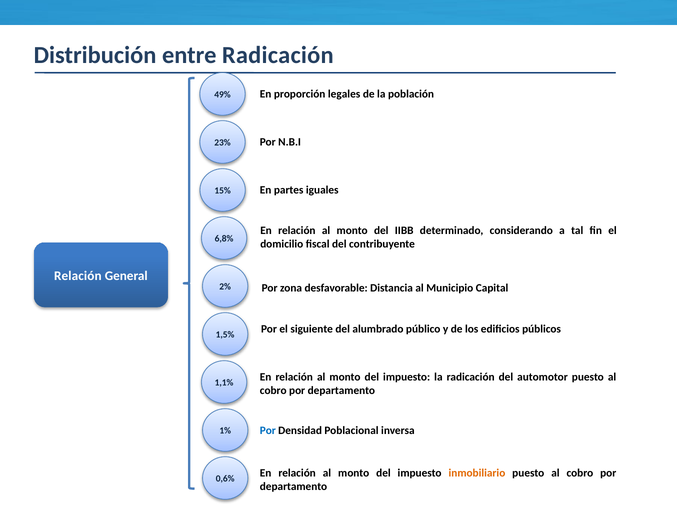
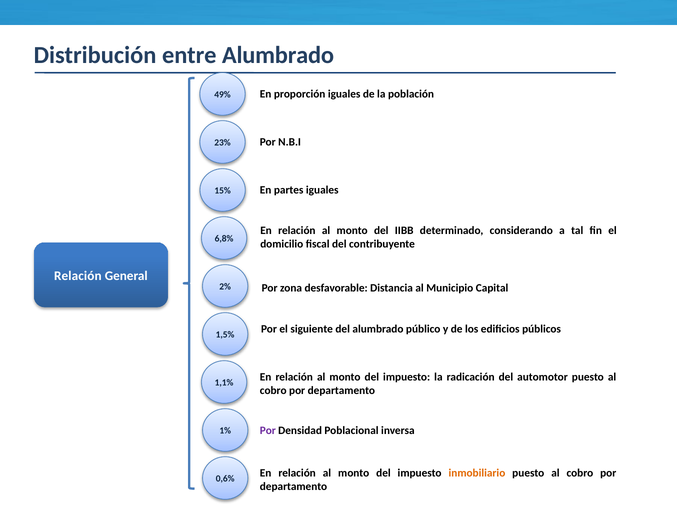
entre Radicación: Radicación -> Alumbrado
proporción legales: legales -> iguales
Por at (268, 430) colour: blue -> purple
